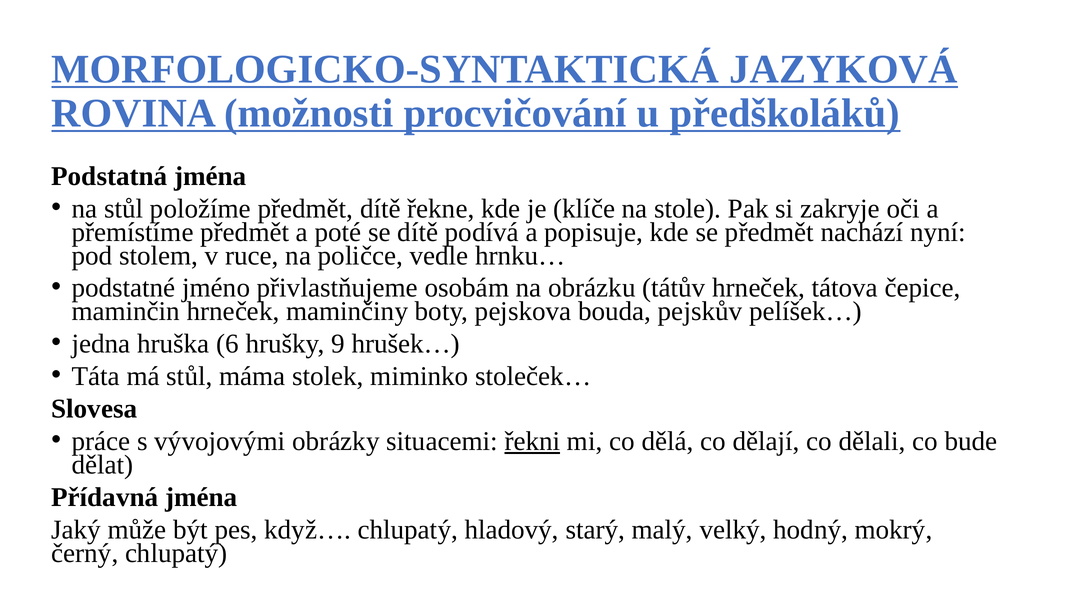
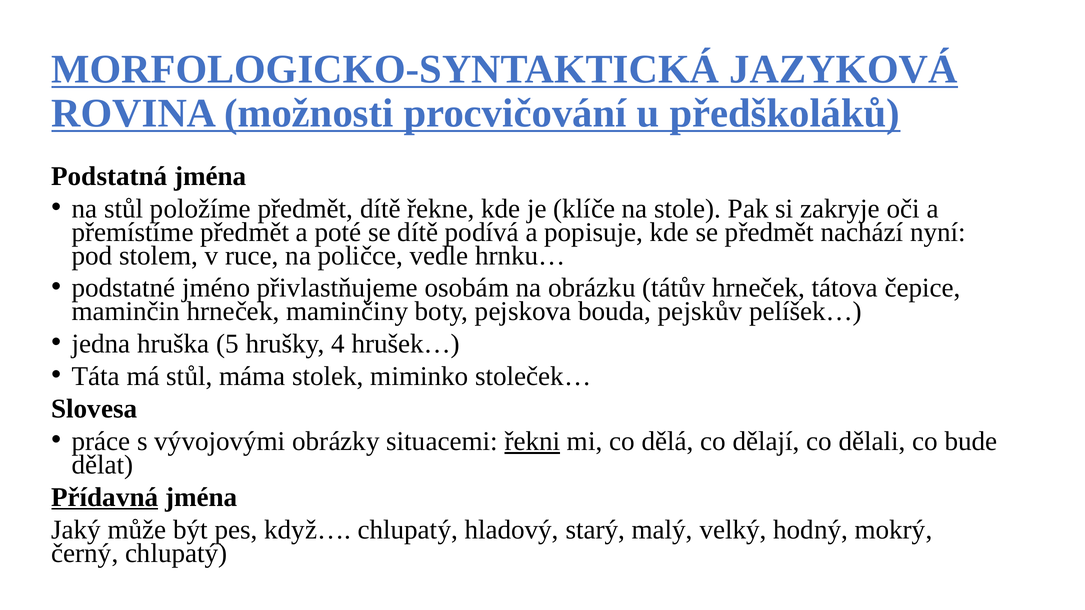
6: 6 -> 5
9: 9 -> 4
Přídavná underline: none -> present
